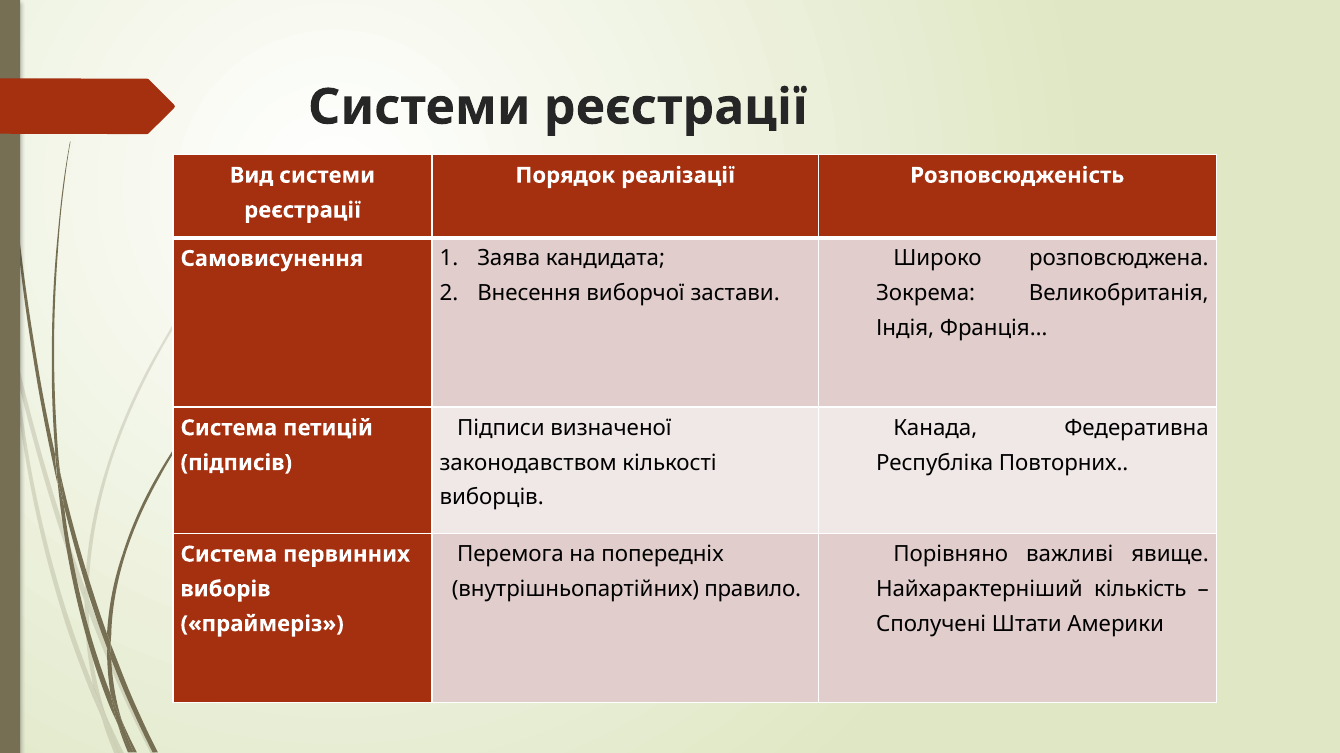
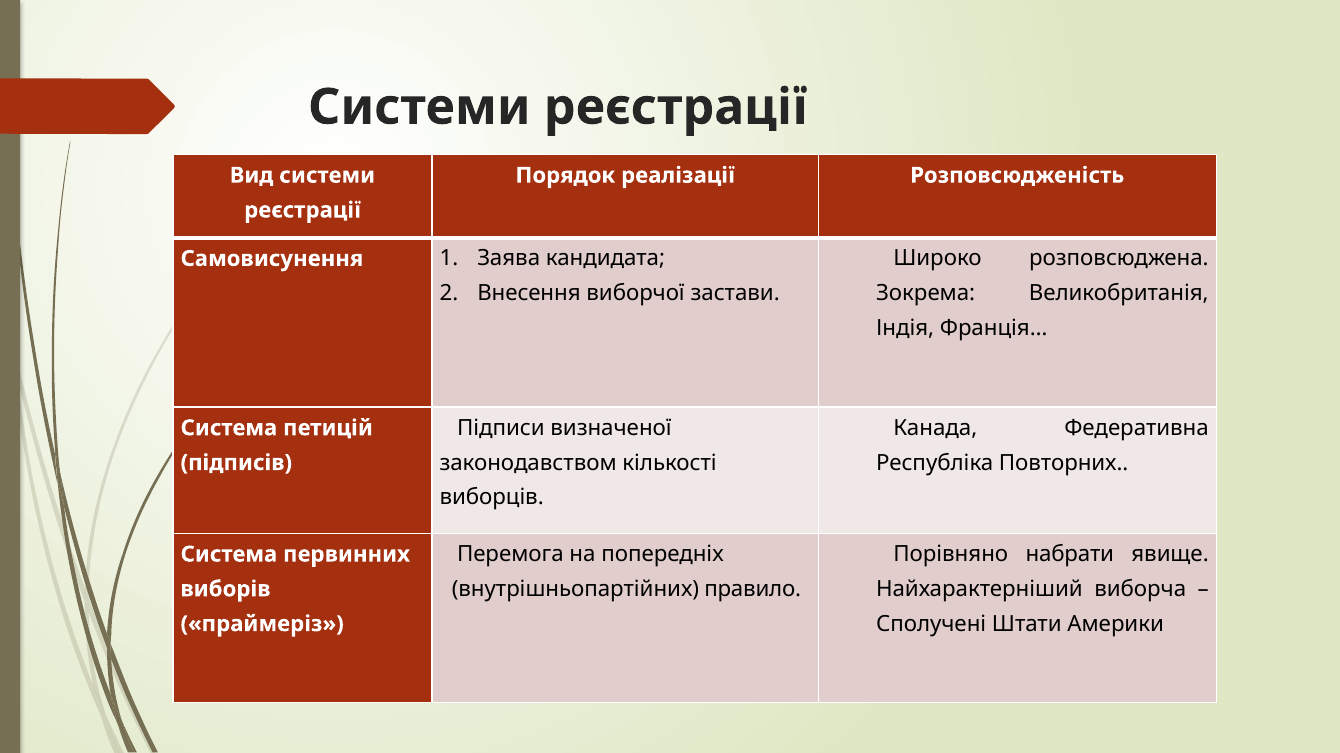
важливі: важливі -> набрати
кількість: кількість -> виборча
